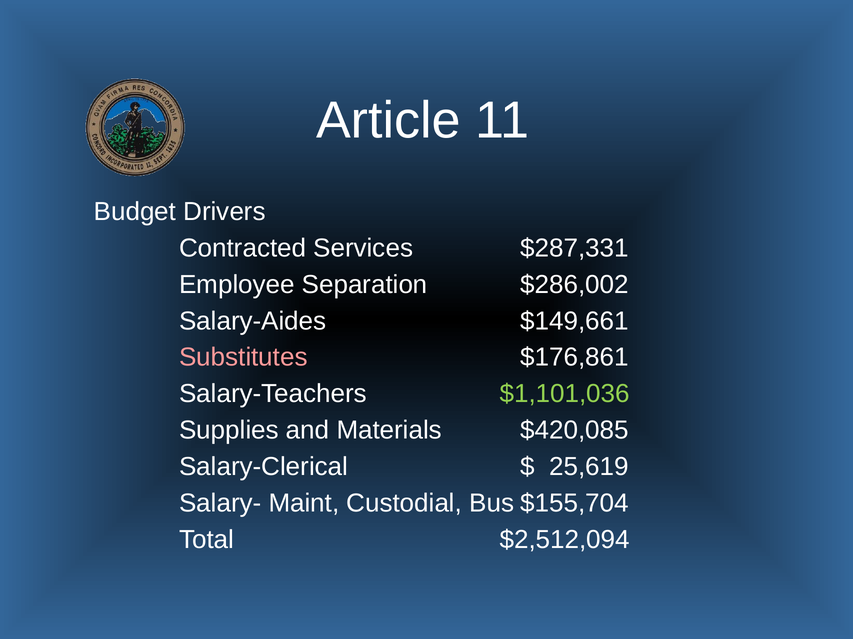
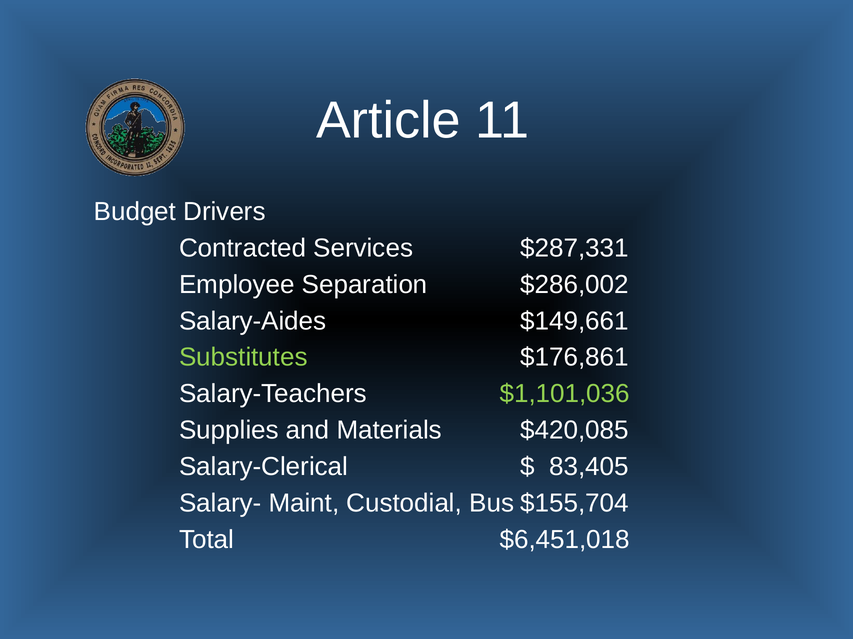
Substitutes colour: pink -> light green
25,619: 25,619 -> 83,405
$2,512,094: $2,512,094 -> $6,451,018
